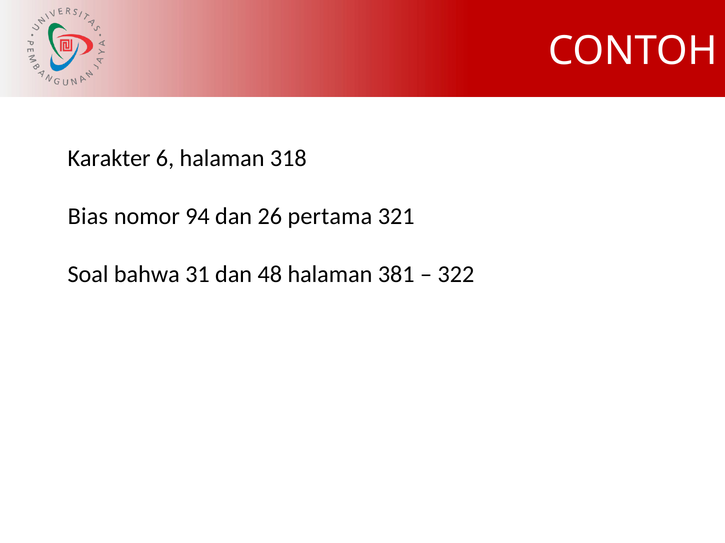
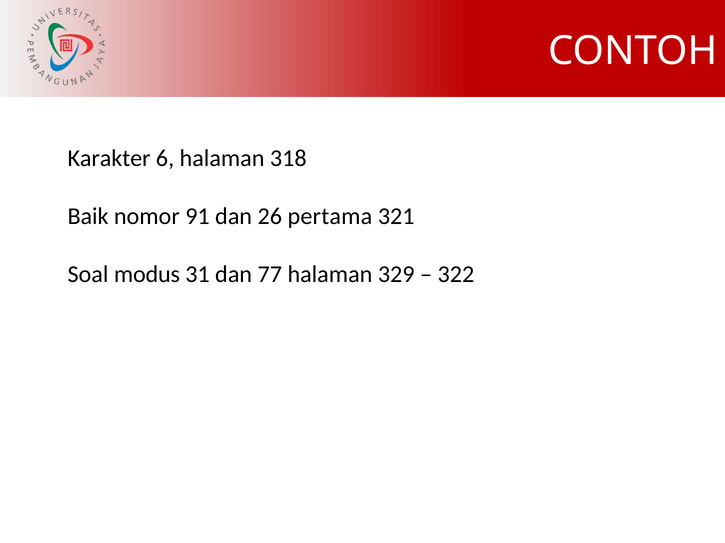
Bias: Bias -> Baik
94: 94 -> 91
bahwa: bahwa -> modus
48: 48 -> 77
381: 381 -> 329
